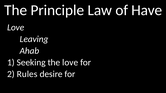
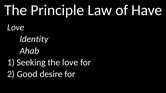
Leaving: Leaving -> Identity
Rules: Rules -> Good
